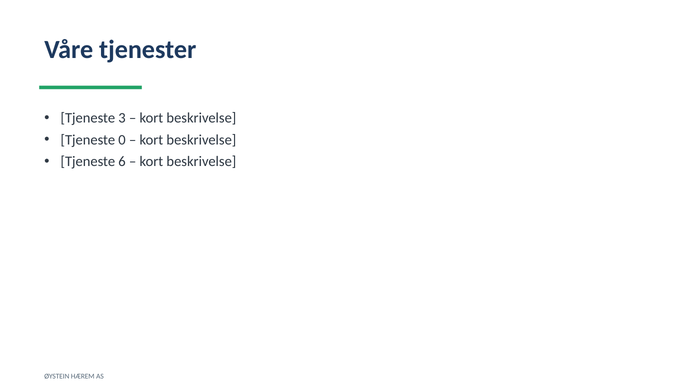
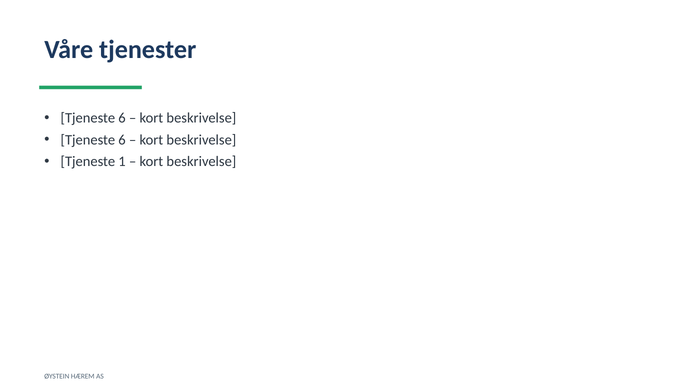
3 at (122, 118): 3 -> 6
0 at (122, 140): 0 -> 6
6: 6 -> 1
